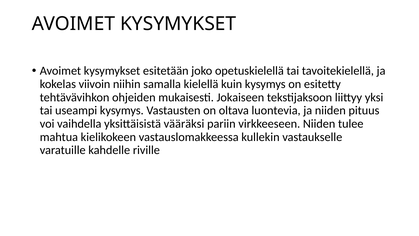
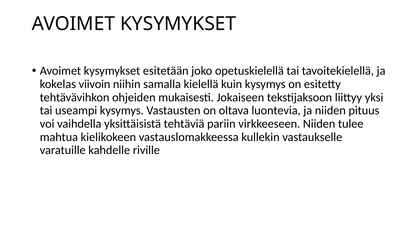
vääräksi: vääräksi -> tehtäviä
